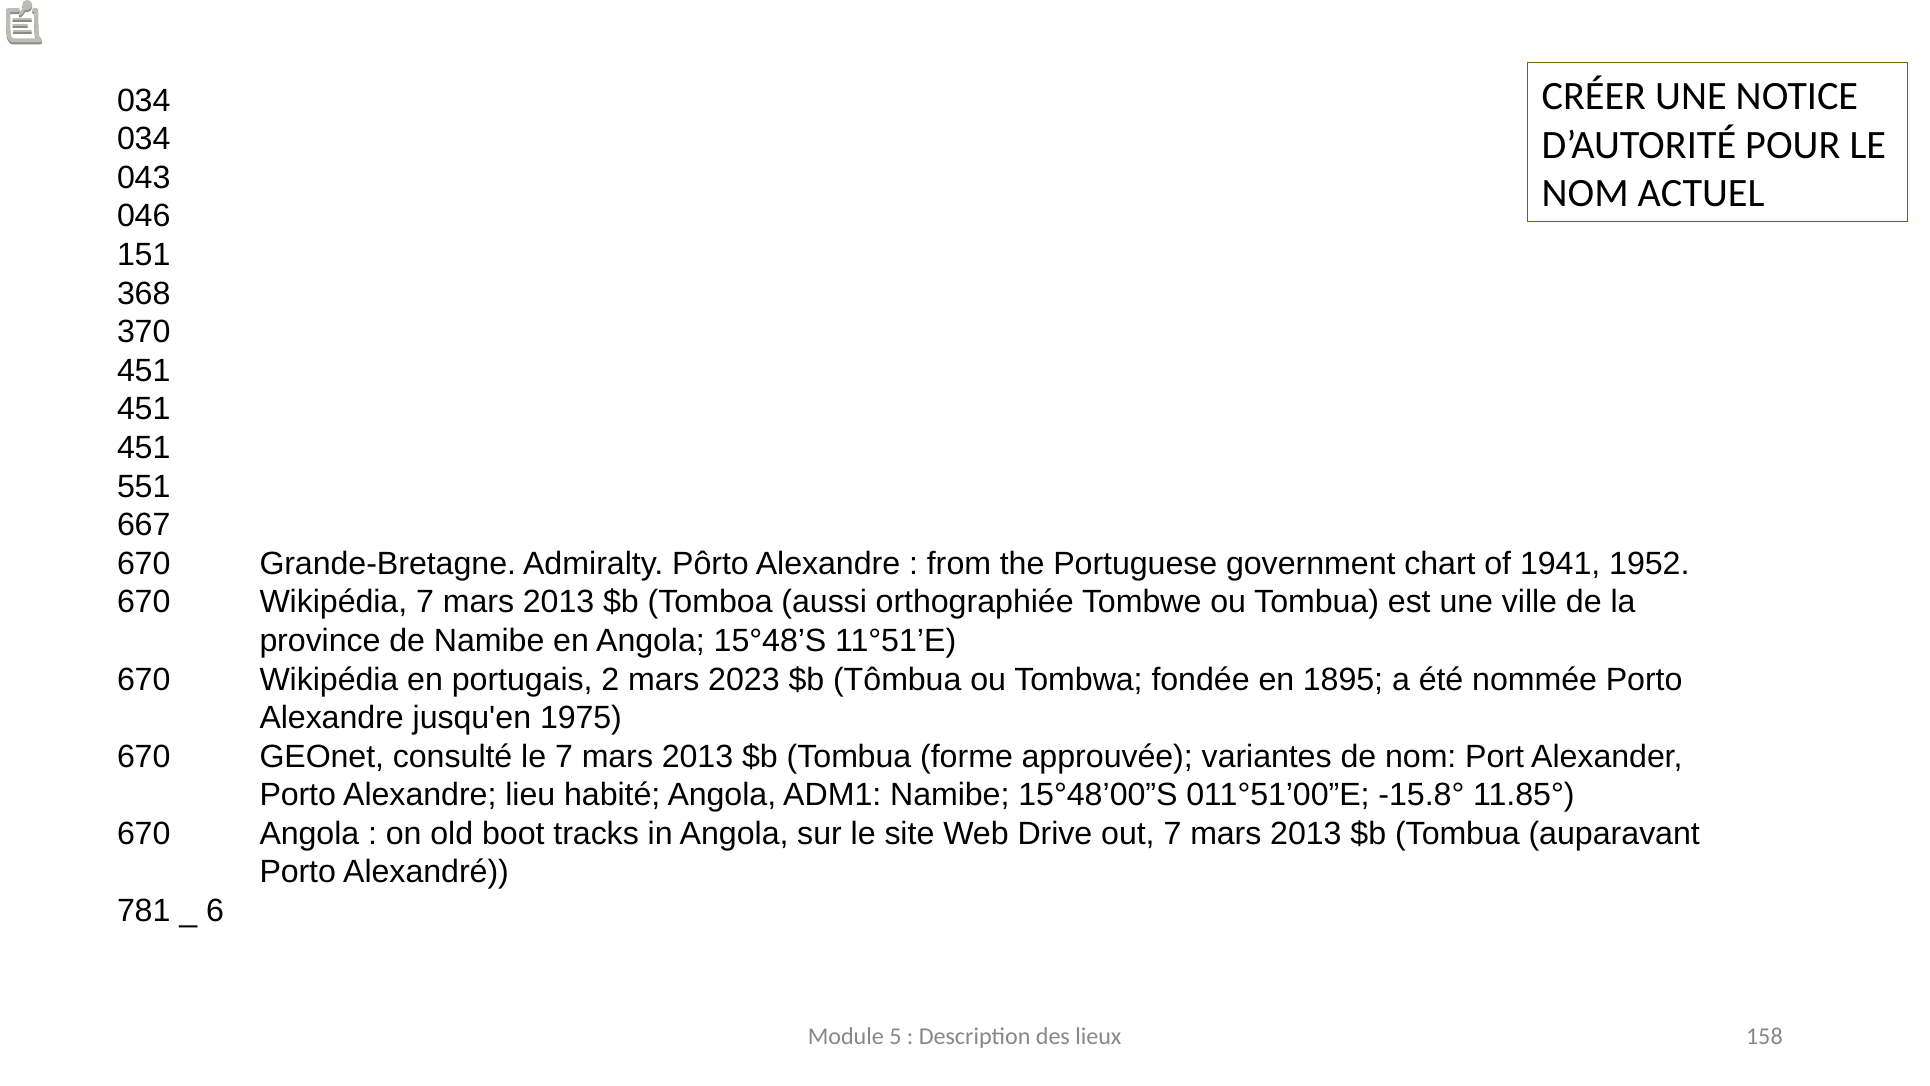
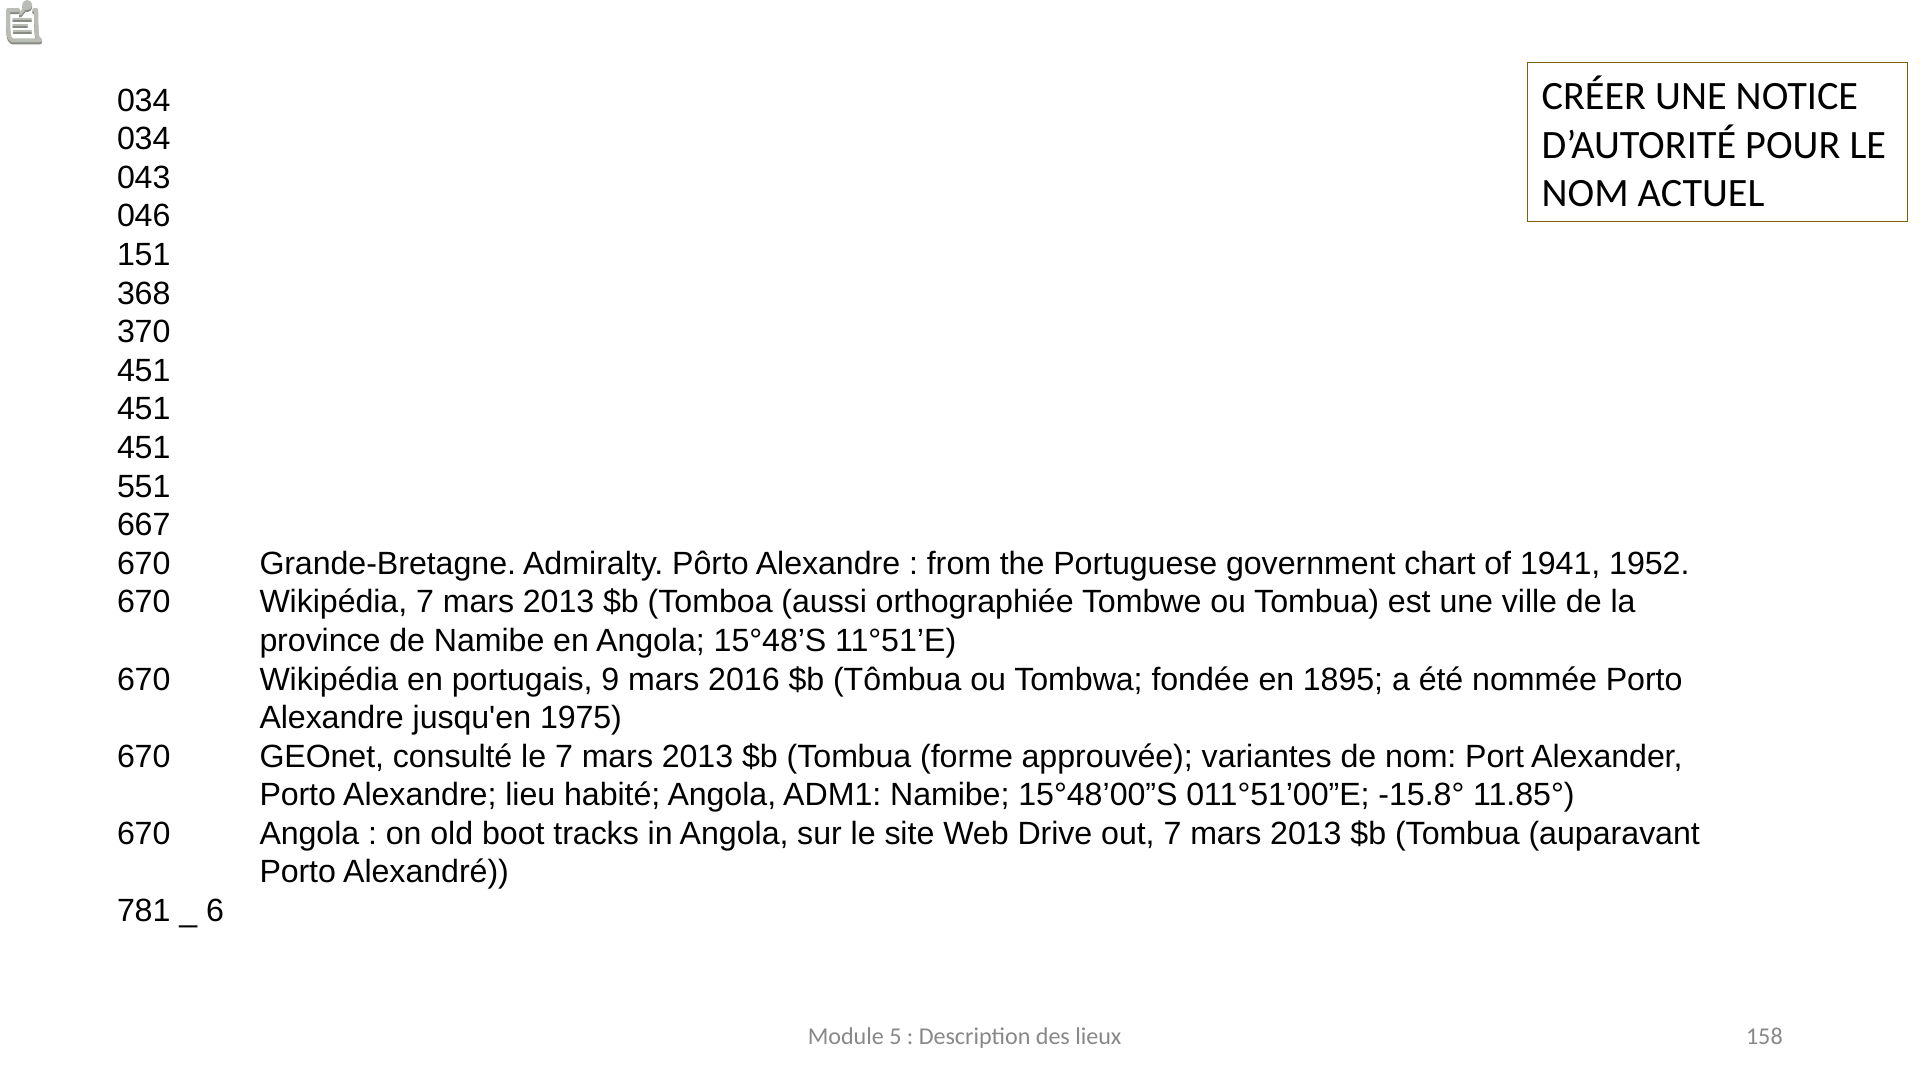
2: 2 -> 9
2023: 2023 -> 2016
